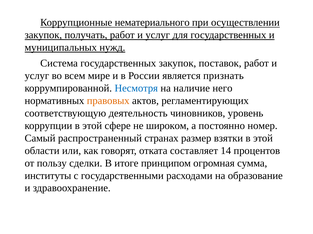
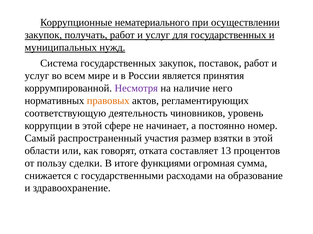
признать: признать -> принятия
Несмотря colour: blue -> purple
широком: широком -> начинает
странах: странах -> участия
14: 14 -> 13
принципом: принципом -> функциями
институты: институты -> снижается
